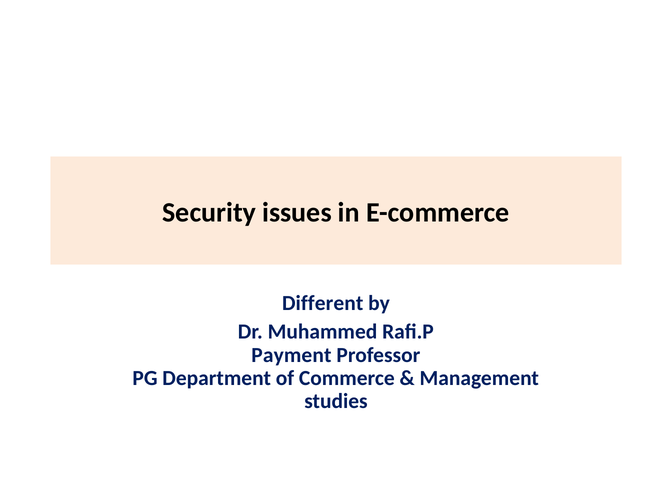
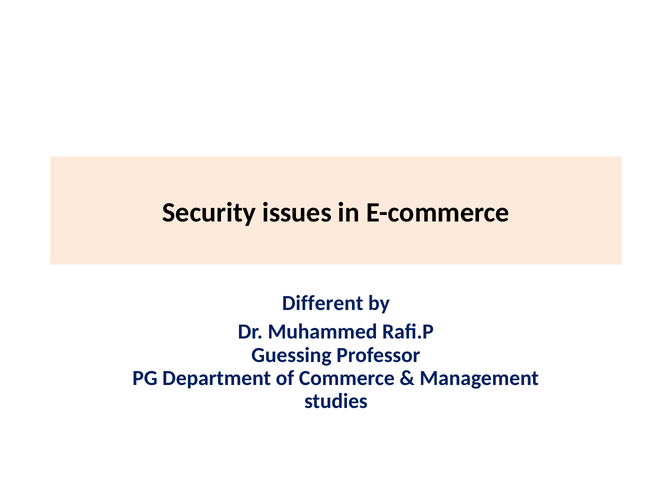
Payment: Payment -> Guessing
